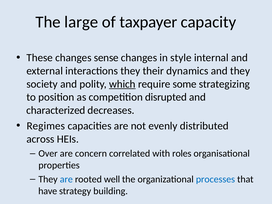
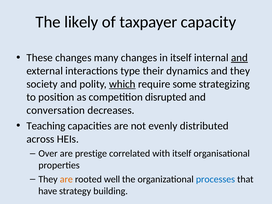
large: large -> likely
sense: sense -> many
in style: style -> itself
and at (239, 58) underline: none -> present
interactions they: they -> type
characterized: characterized -> conversation
Regimes: Regimes -> Teaching
concern: concern -> prestige
with roles: roles -> itself
are at (66, 179) colour: blue -> orange
